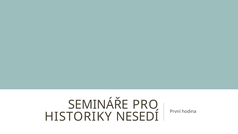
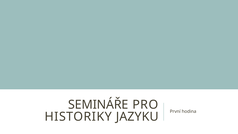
NESEDÍ: NESEDÍ -> JAZYKU
